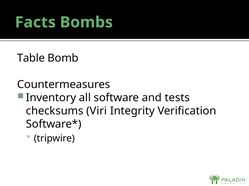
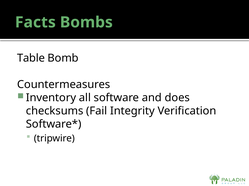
tests: tests -> does
Viri: Viri -> Fail
